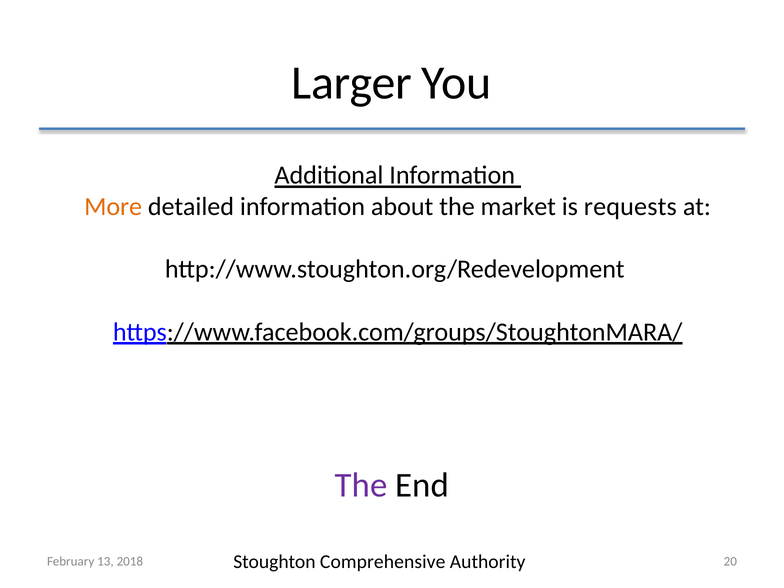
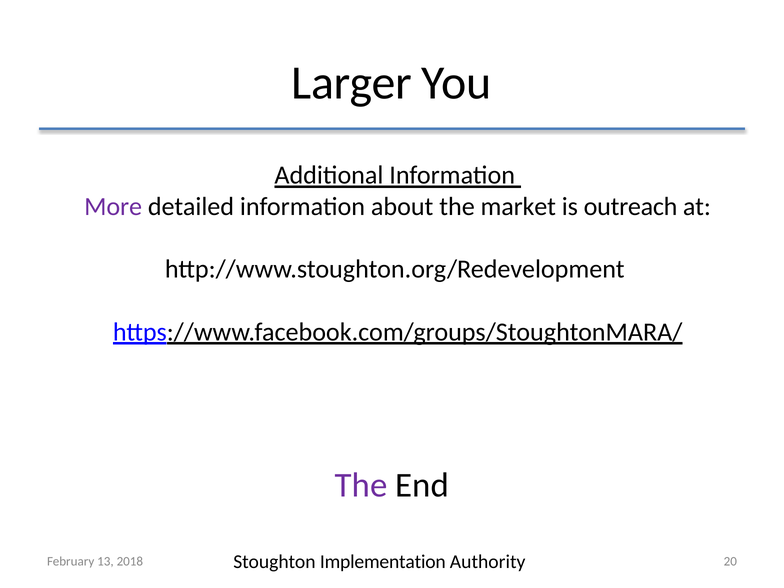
More colour: orange -> purple
requests: requests -> outreach
Comprehensive: Comprehensive -> Implementation
